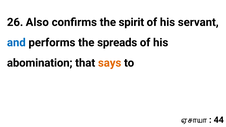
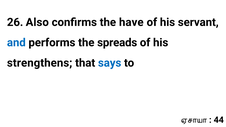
spirit: spirit -> have
abomination: abomination -> strengthens
says colour: orange -> blue
